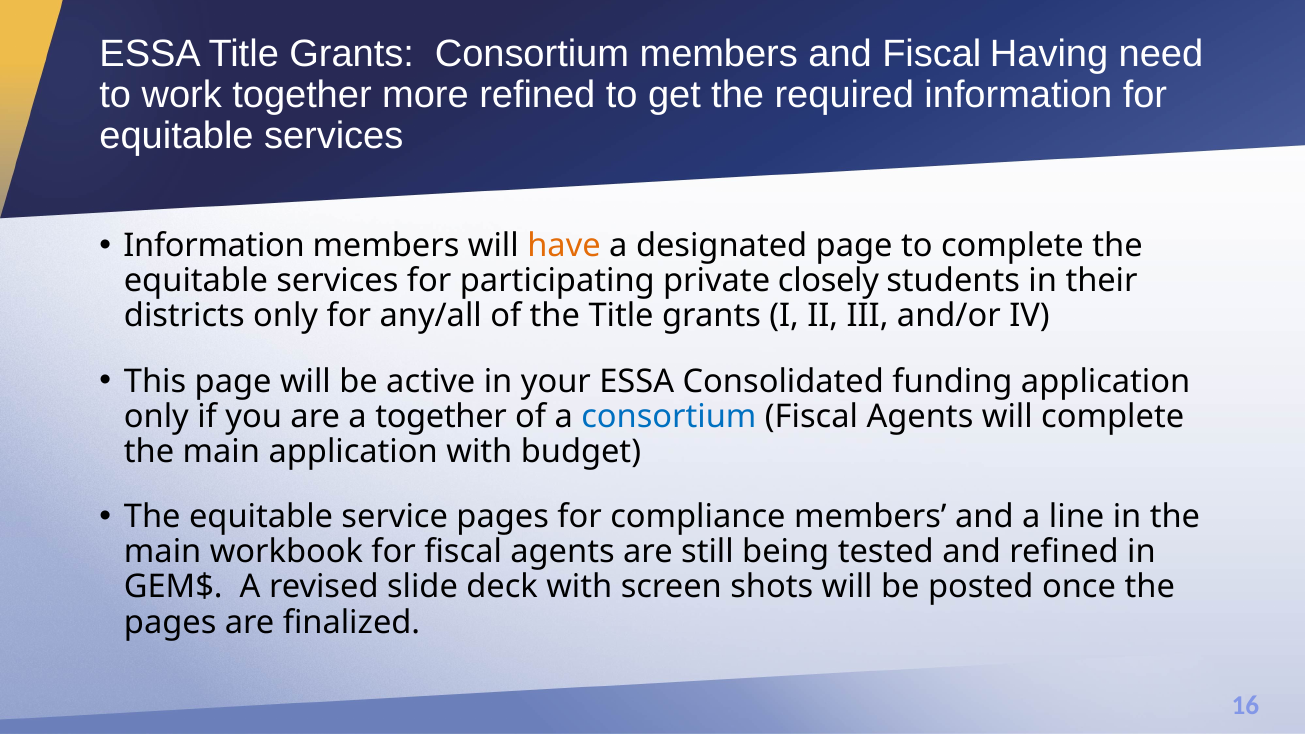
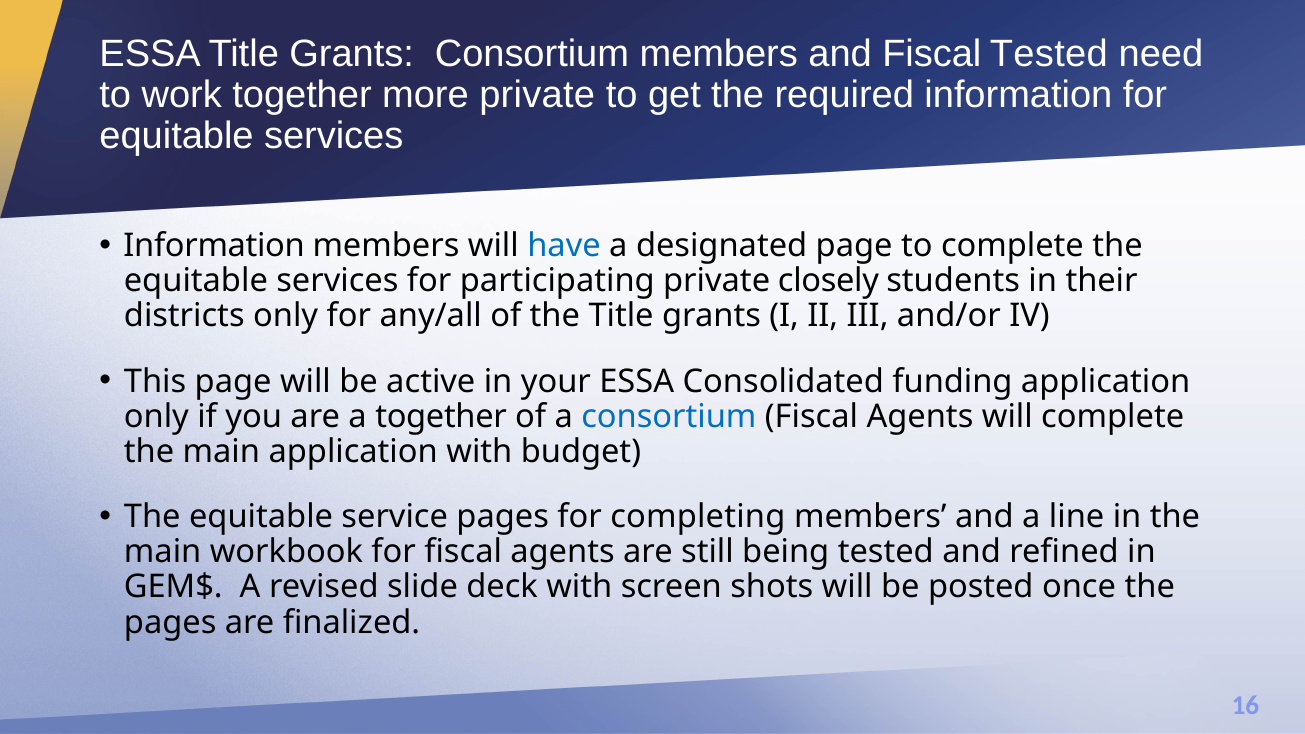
Fiscal Having: Having -> Tested
more refined: refined -> private
have colour: orange -> blue
compliance: compliance -> completing
